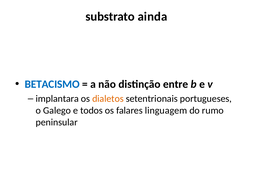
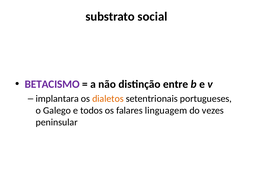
ainda: ainda -> social
BETACISMO colour: blue -> purple
rumo: rumo -> vezes
